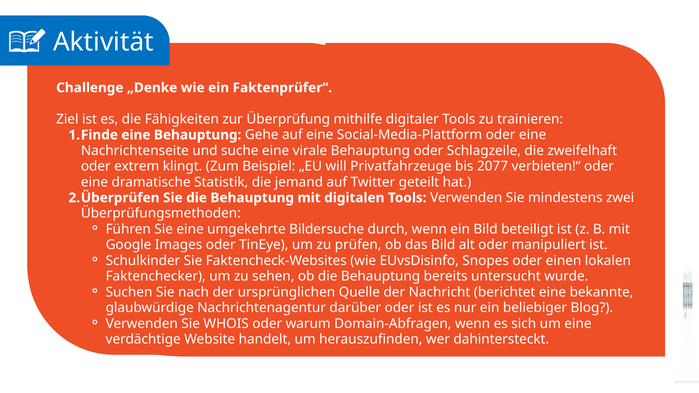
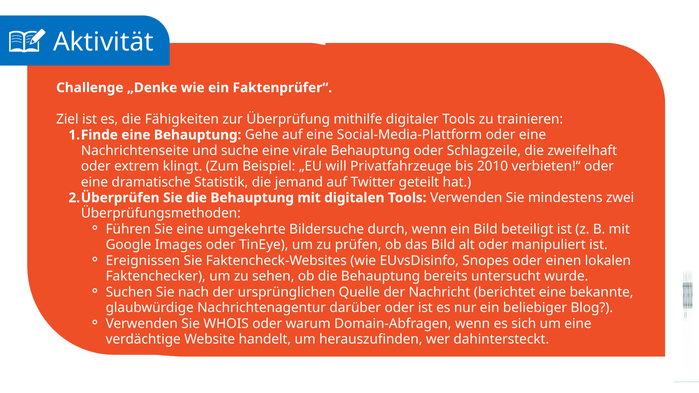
2077: 2077 -> 2010
Schulkinder: Schulkinder -> Ereignissen
